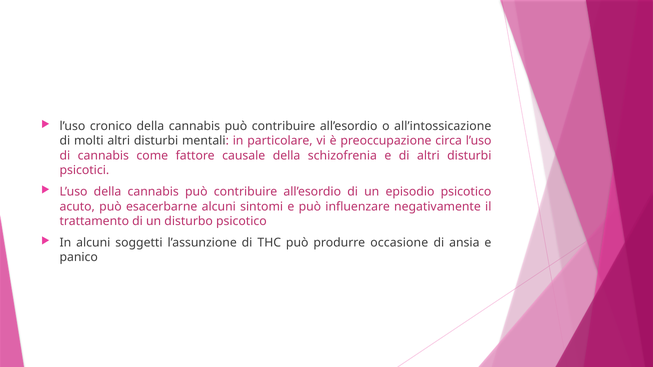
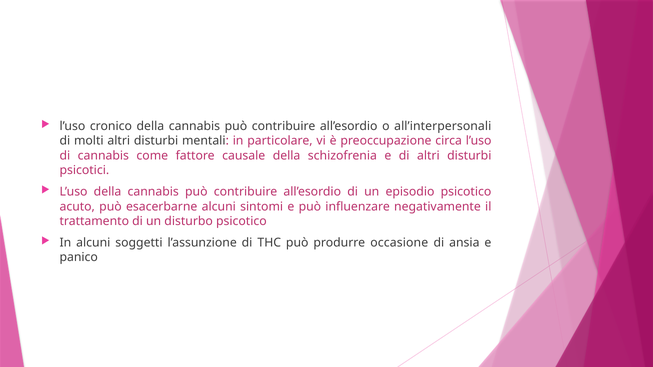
all’intossicazione: all’intossicazione -> all’interpersonali
